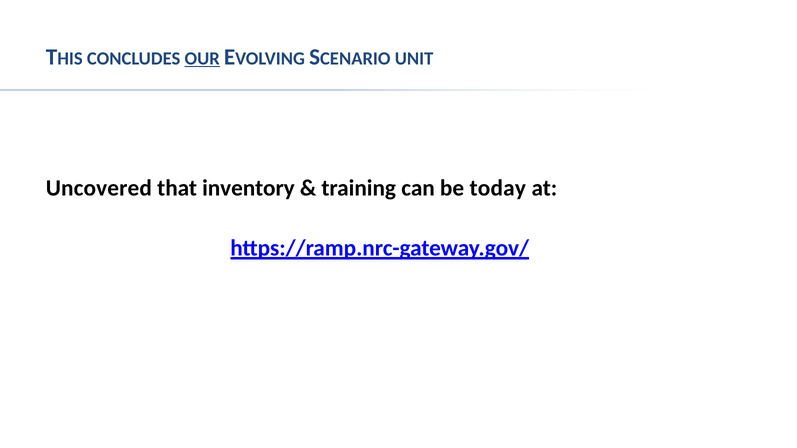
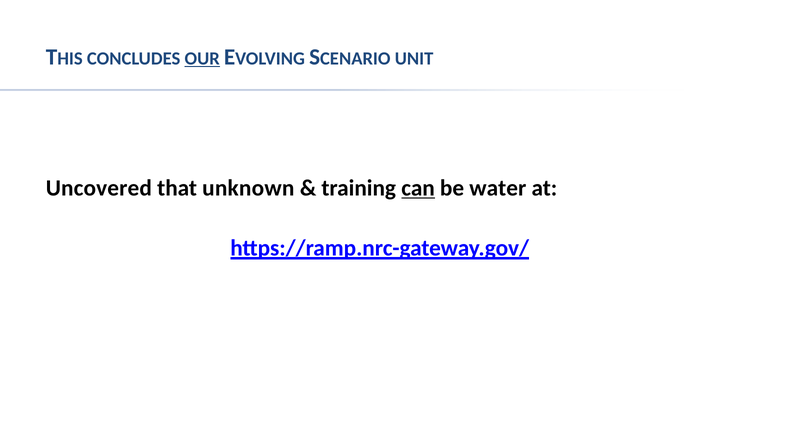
inventory: inventory -> unknown
can underline: none -> present
today: today -> water
